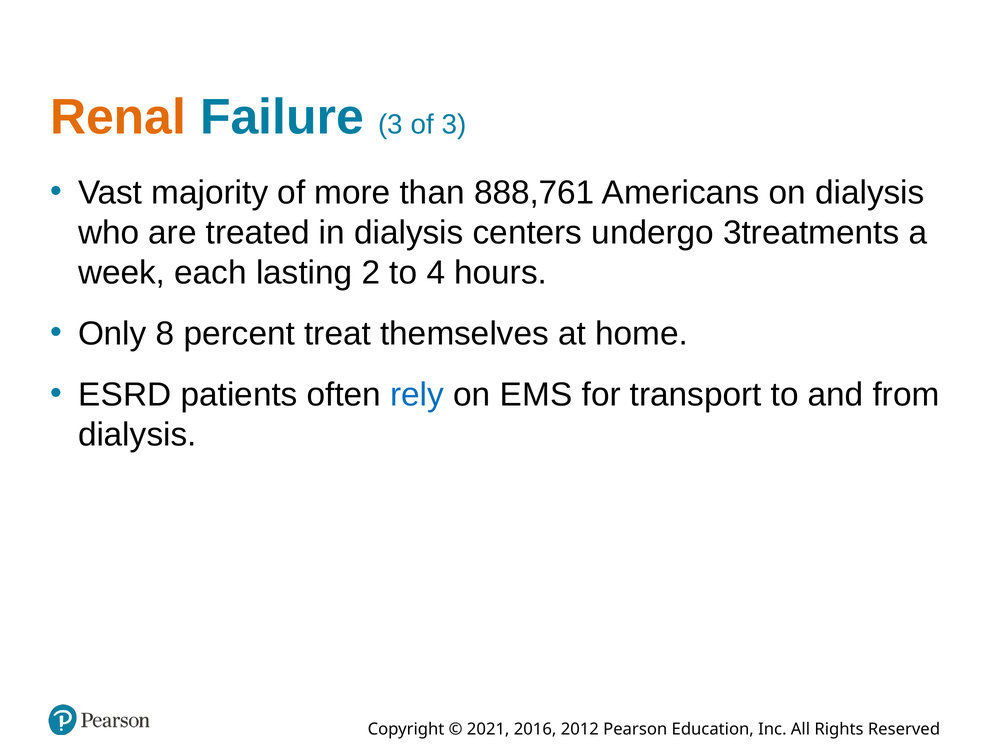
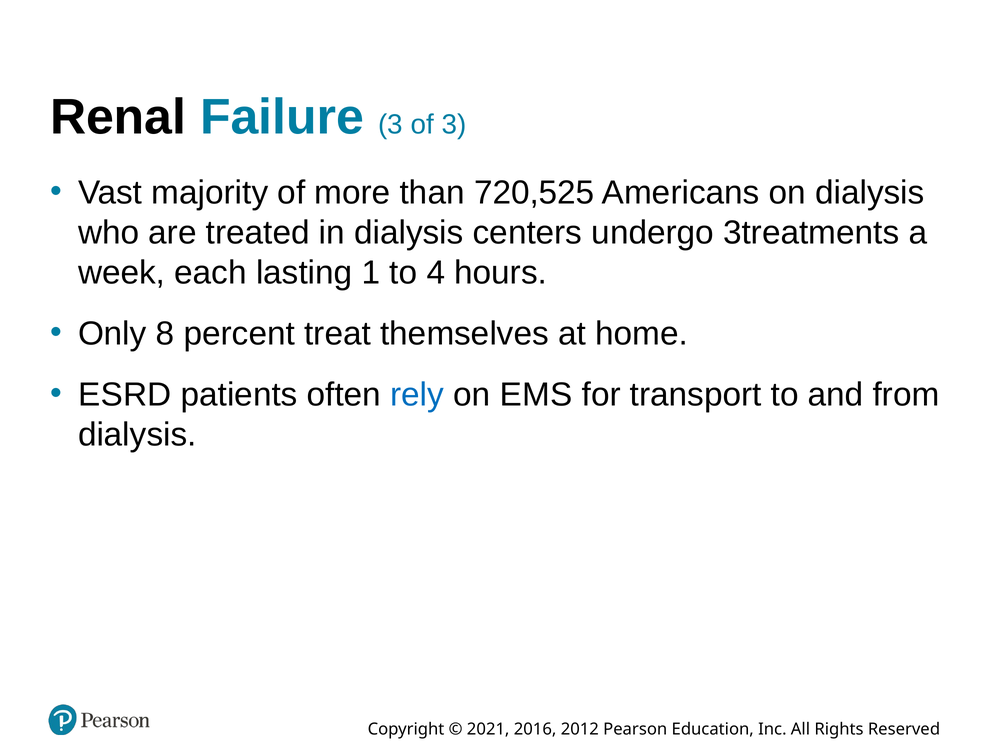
Renal colour: orange -> black
888,761: 888,761 -> 720,525
2: 2 -> 1
